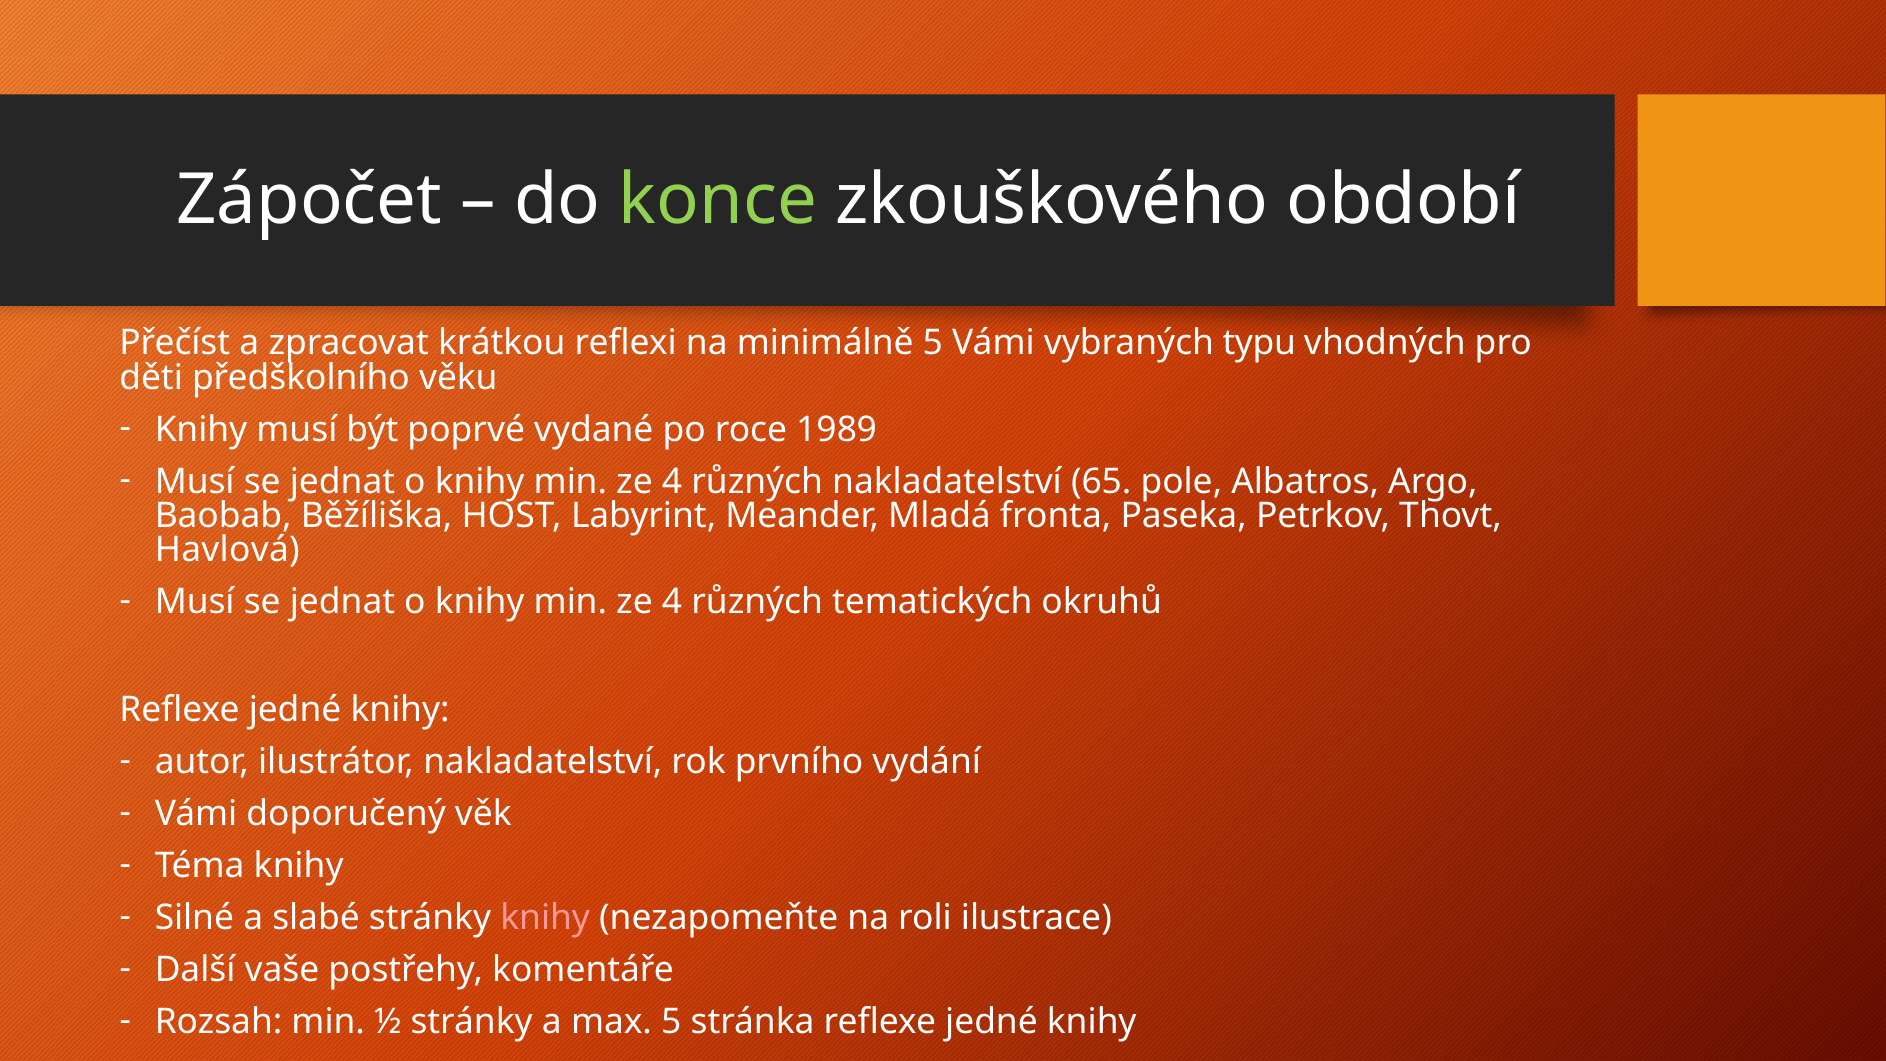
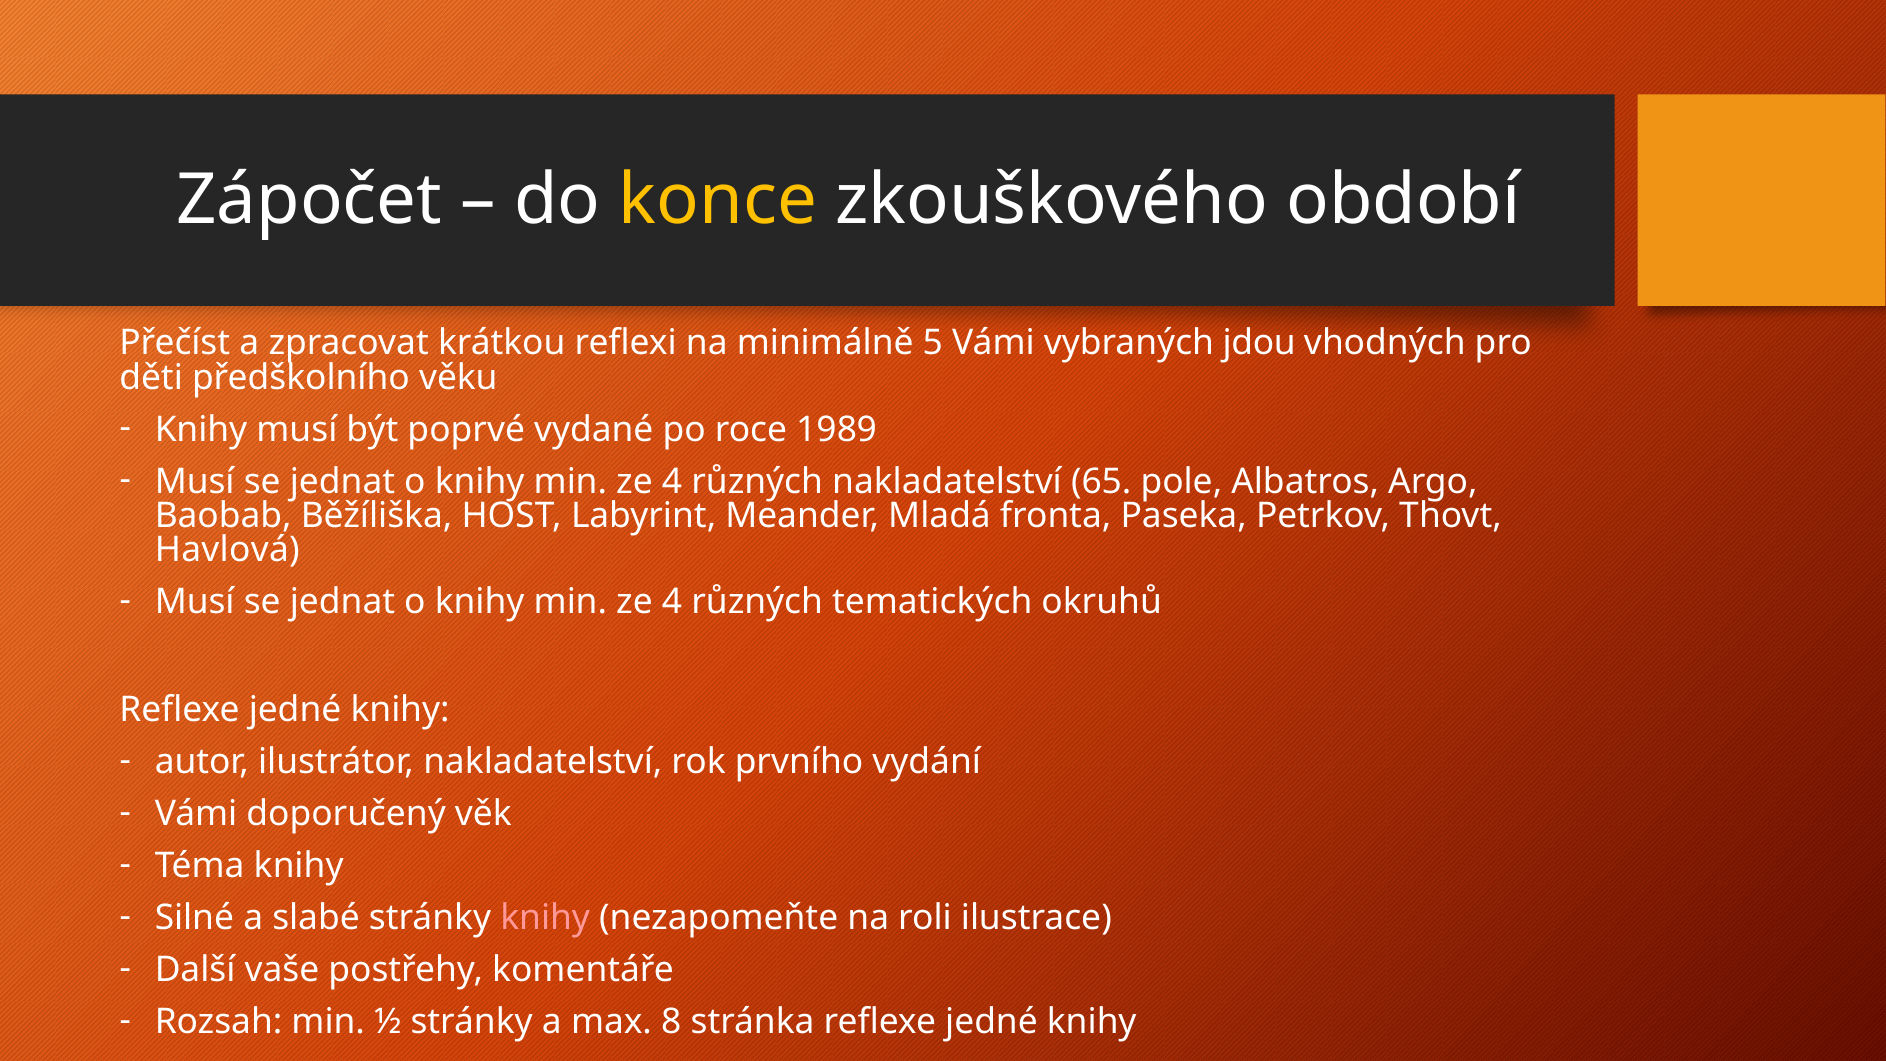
konce colour: light green -> yellow
typu: typu -> jdou
max 5: 5 -> 8
